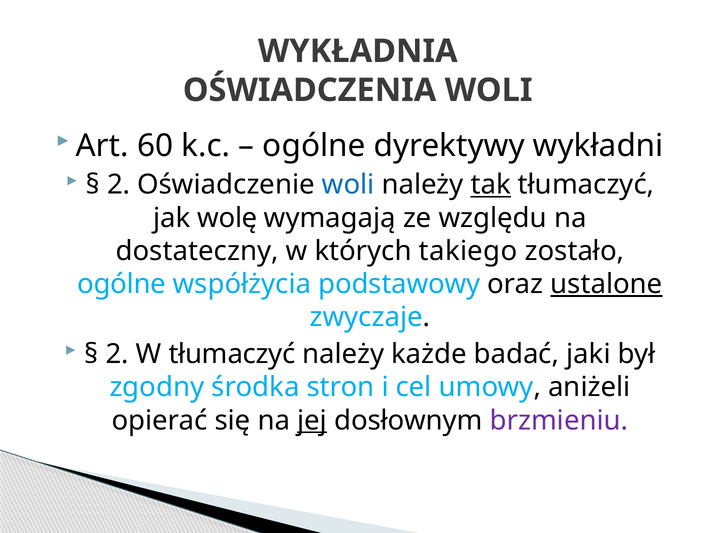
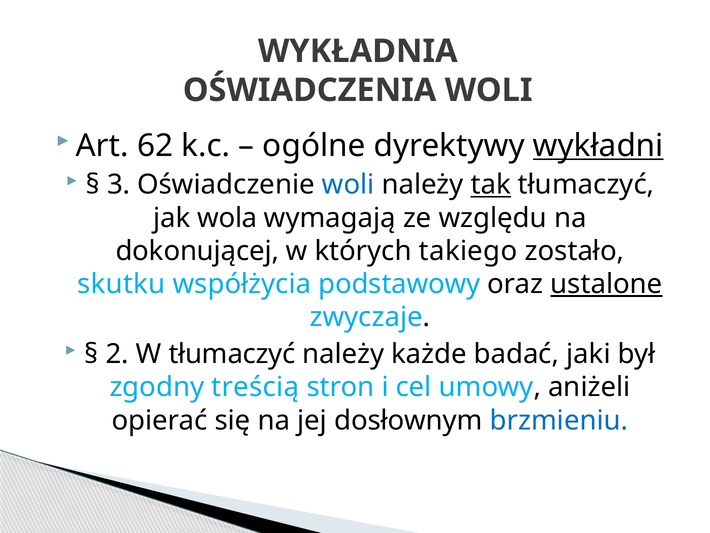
60: 60 -> 62
wykładni underline: none -> present
2 at (119, 185): 2 -> 3
wolę: wolę -> wola
dostateczny: dostateczny -> dokonującej
ogólne at (122, 284): ogólne -> skutku
środka: środka -> treścią
jej underline: present -> none
brzmieniu colour: purple -> blue
